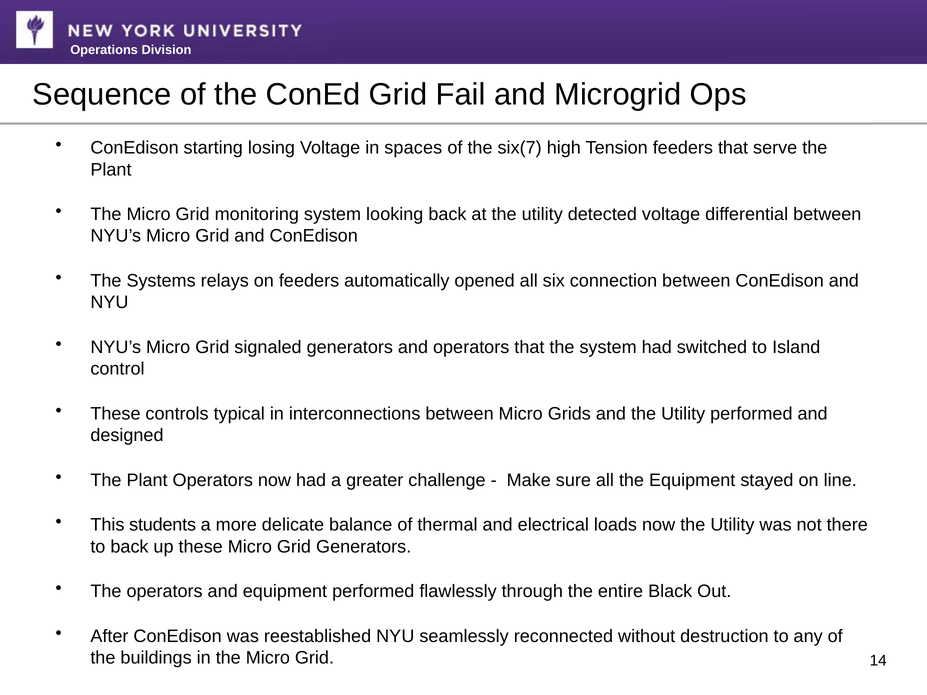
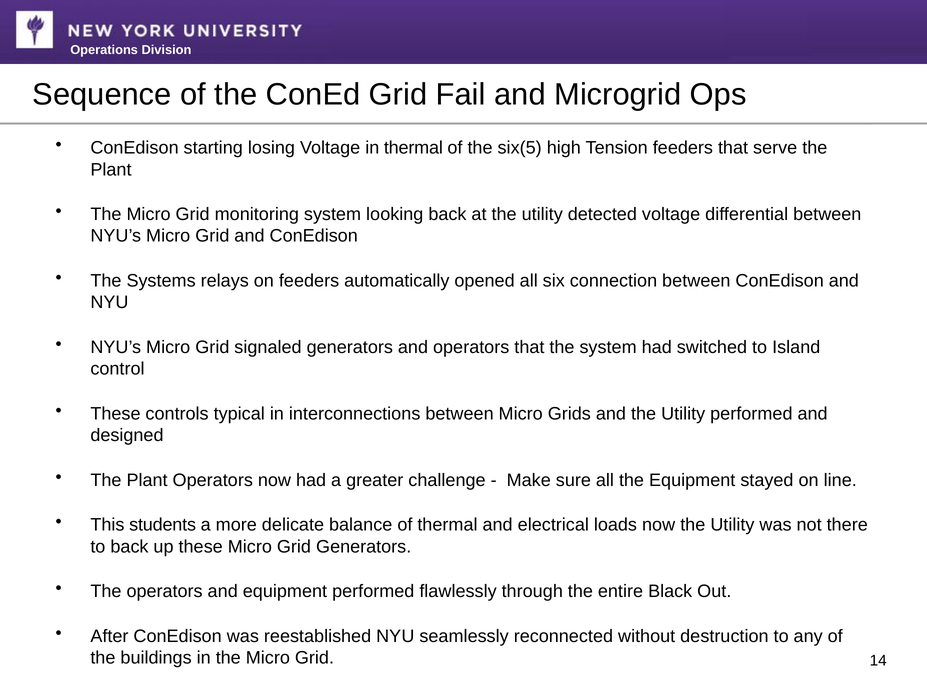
in spaces: spaces -> thermal
six(7: six(7 -> six(5
